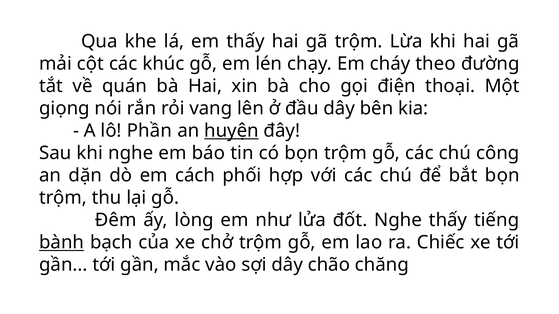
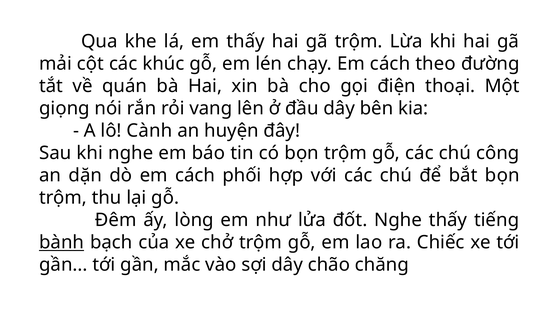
chạy Em cháy: cháy -> cách
Phần: Phần -> Cành
huyện underline: present -> none
